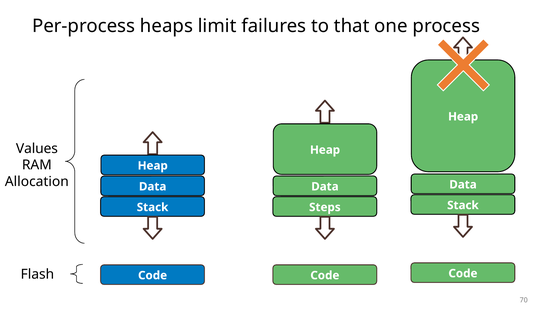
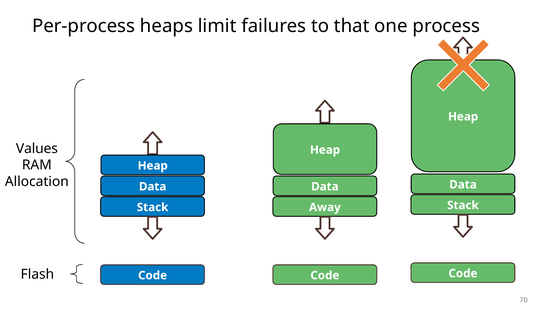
Steps: Steps -> Away
